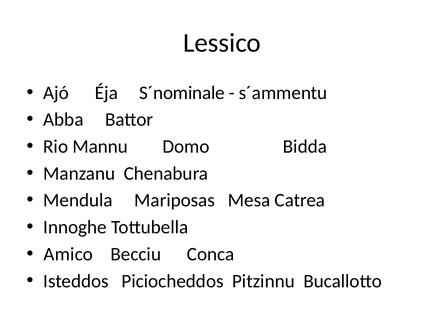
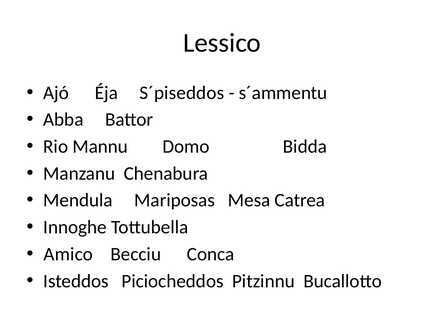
S´nominale: S´nominale -> S´piseddos
